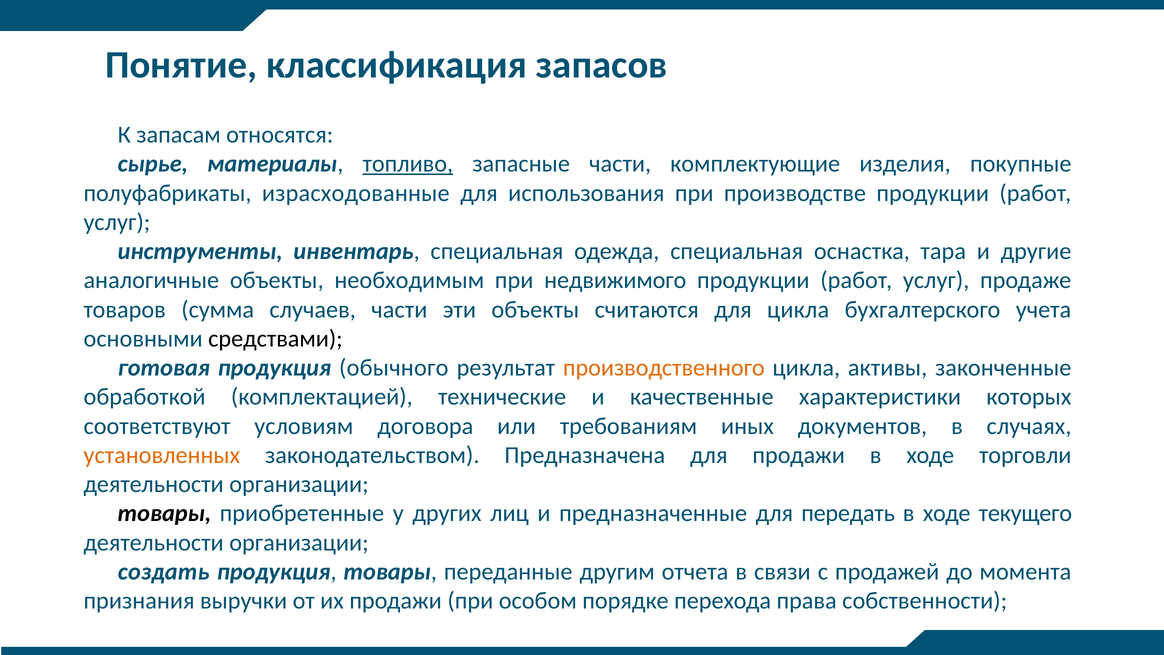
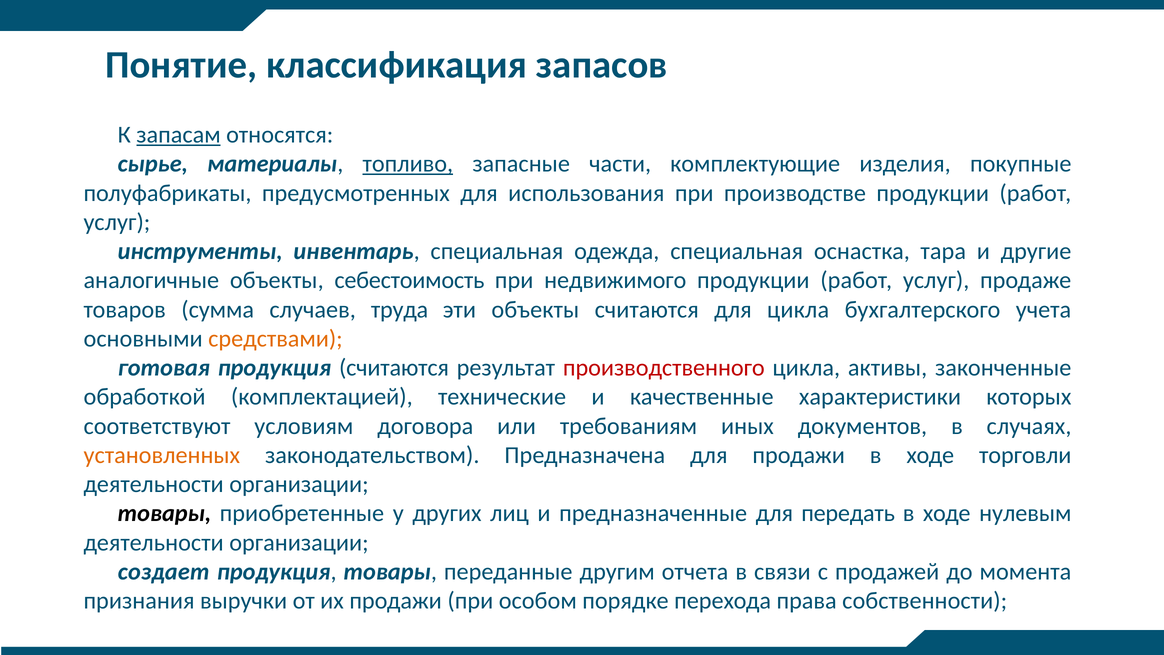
запасам underline: none -> present
израсходованные: израсходованные -> предусмотренных
необходимым: необходимым -> себестоимость
случаев части: части -> труда
средствами colour: black -> orange
продукция обычного: обычного -> считаются
производственного colour: orange -> red
текущего: текущего -> нулевым
создать: создать -> создает
